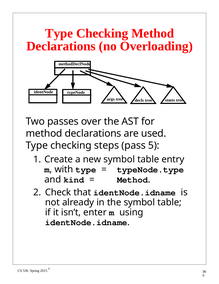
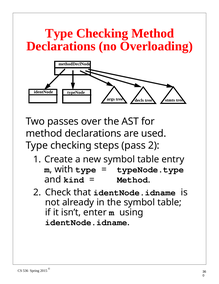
pass 5: 5 -> 2
